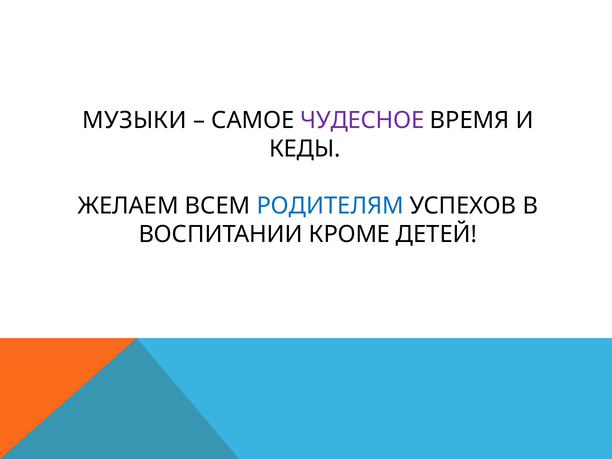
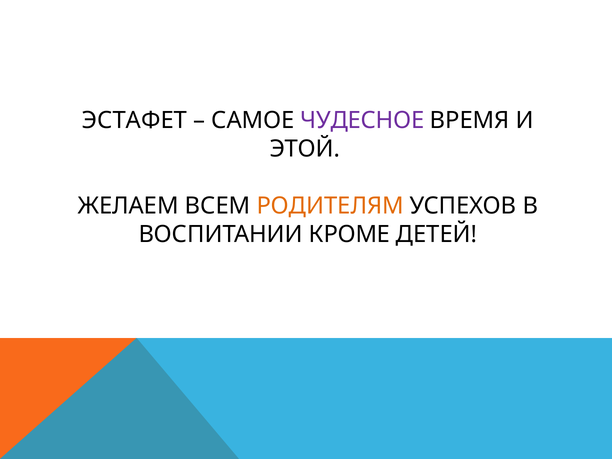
МУЗЫКИ: МУЗЫКИ -> ЭСТАФЕТ
КЕДЫ: КЕДЫ -> ЭТОЙ
РОДИТЕЛЯМ colour: blue -> orange
